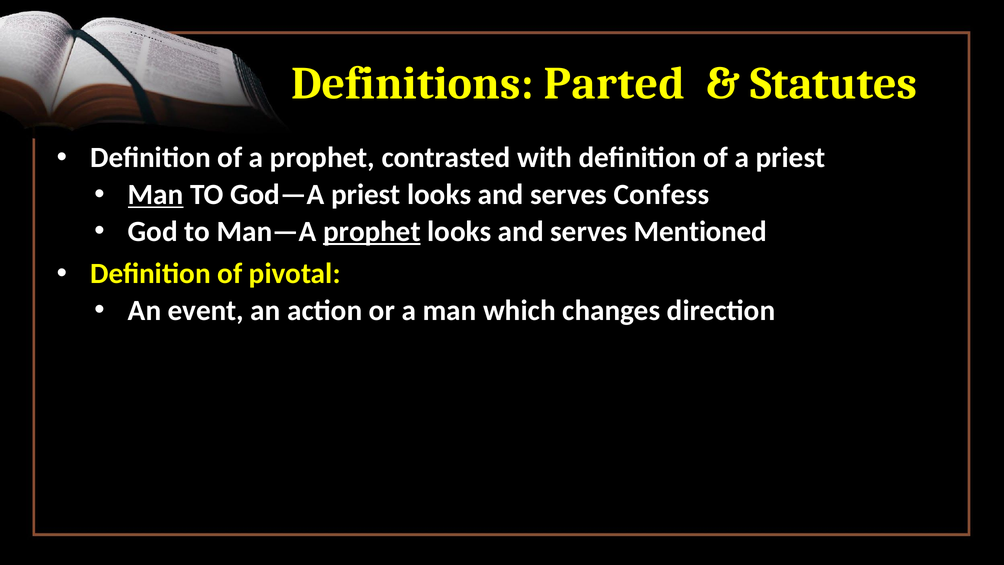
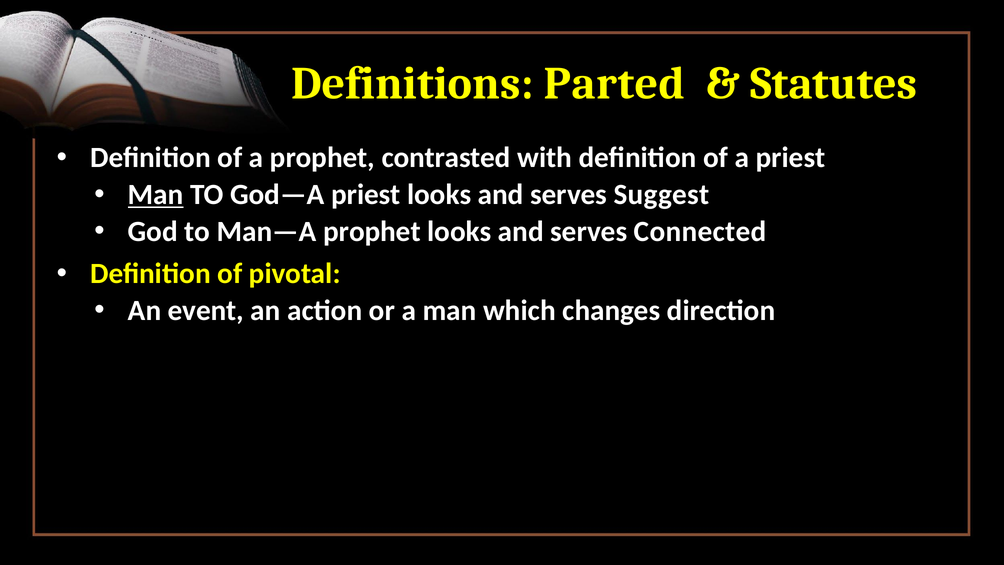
Confess: Confess -> Suggest
prophet at (372, 231) underline: present -> none
Mentioned: Mentioned -> Connected
